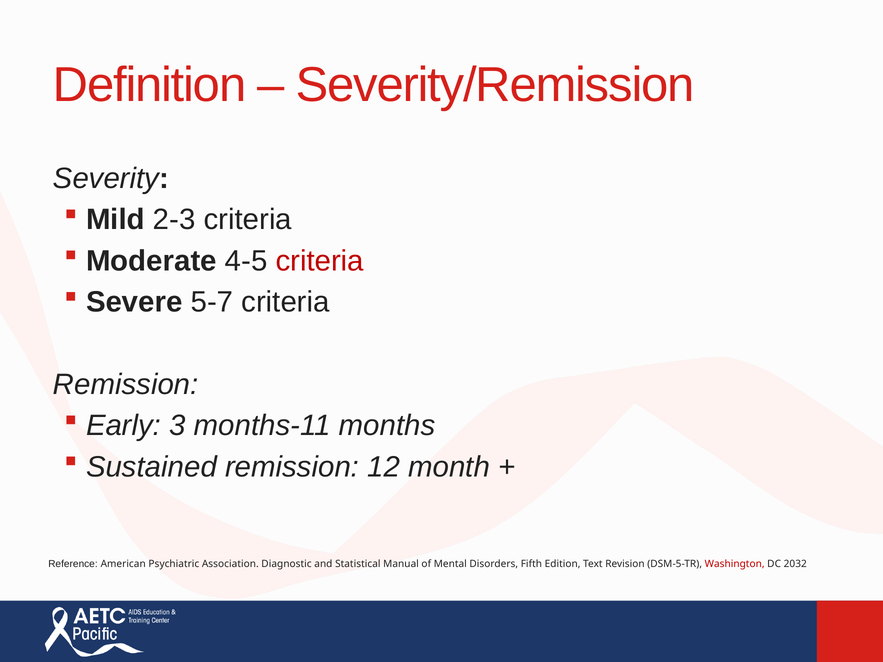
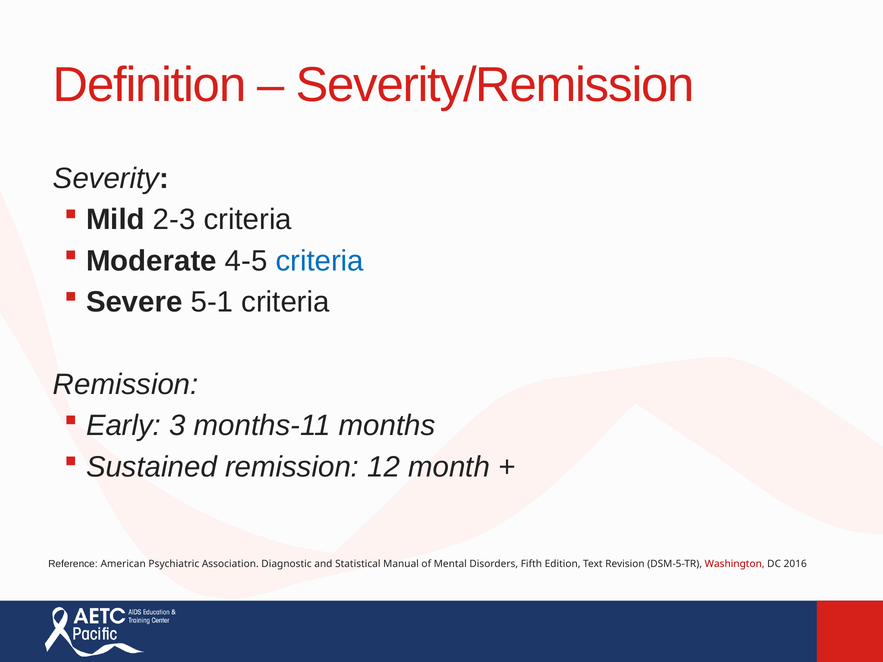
criteria at (320, 261) colour: red -> blue
5-7: 5-7 -> 5-1
2032: 2032 -> 2016
